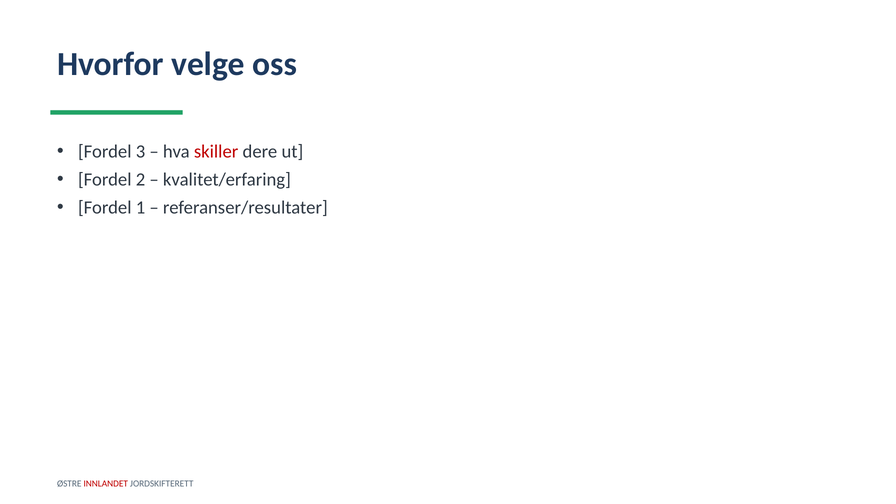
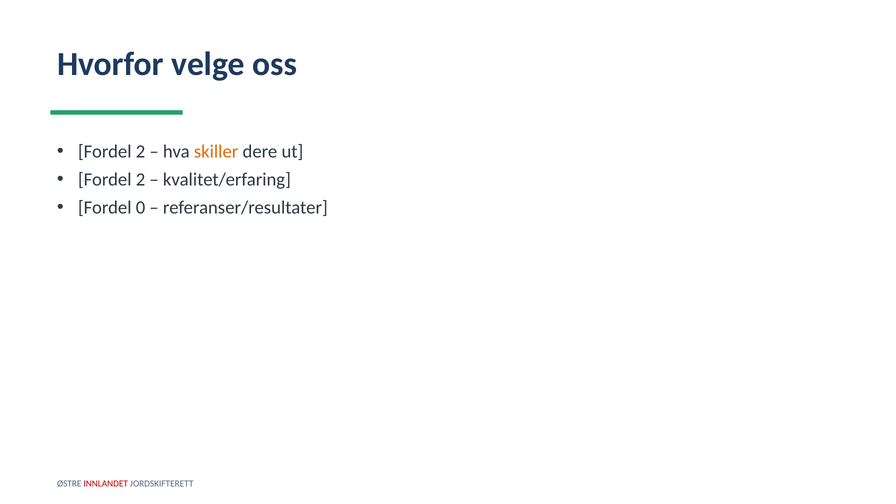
3 at (141, 152): 3 -> 2
skiller colour: red -> orange
1: 1 -> 0
